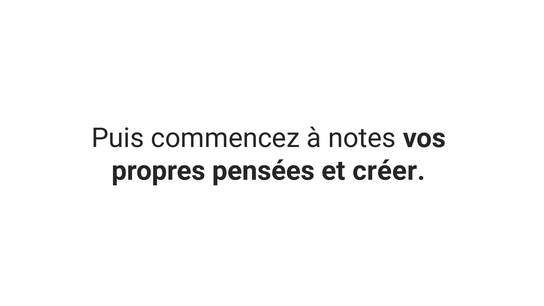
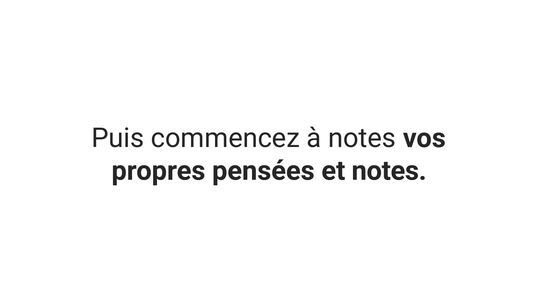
et créer: créer -> notes
